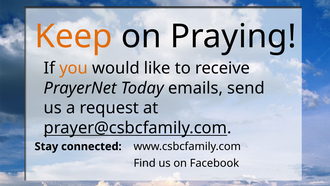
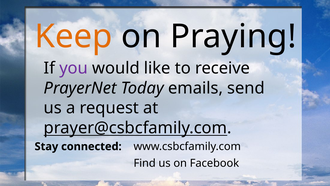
you colour: orange -> purple
